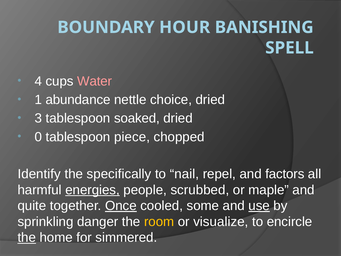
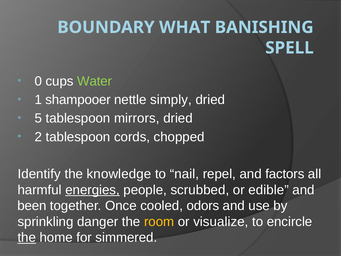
HOUR: HOUR -> WHAT
4: 4 -> 0
Water colour: pink -> light green
abundance: abundance -> shampooer
choice: choice -> simply
3: 3 -> 5
soaked: soaked -> mirrors
0: 0 -> 2
piece: piece -> cords
specifically: specifically -> knowledge
maple: maple -> edible
quite: quite -> been
Once underline: present -> none
some: some -> odors
use underline: present -> none
